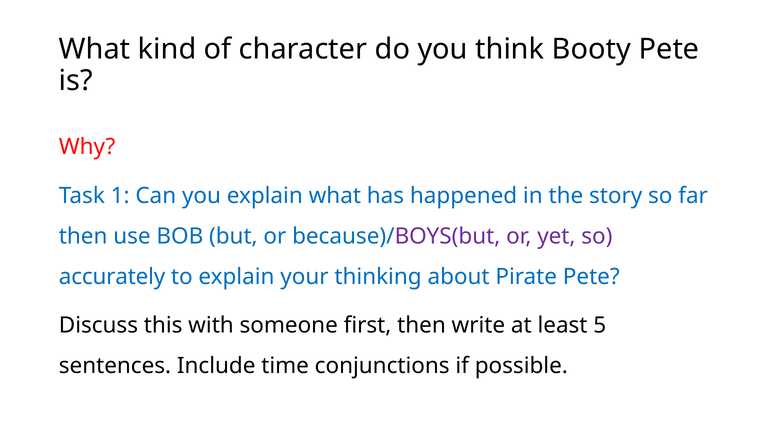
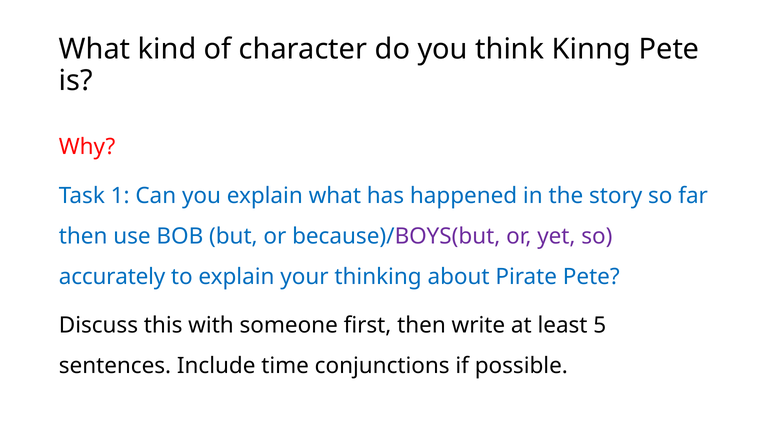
Booty: Booty -> Kinng
